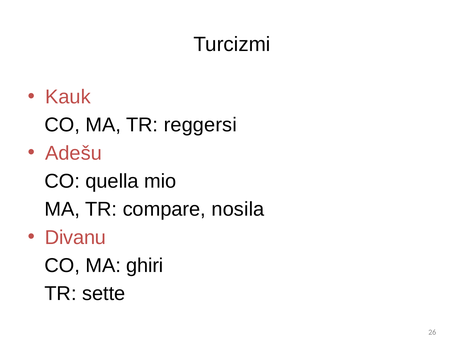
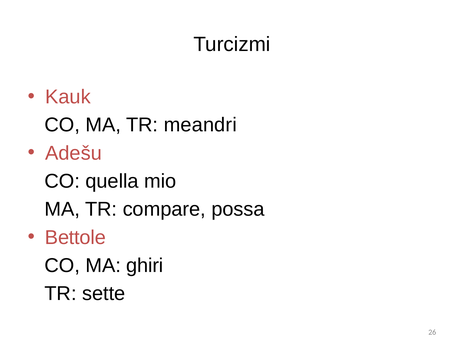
reggersi: reggersi -> meandri
nosila: nosila -> possa
Divanu: Divanu -> Bettole
